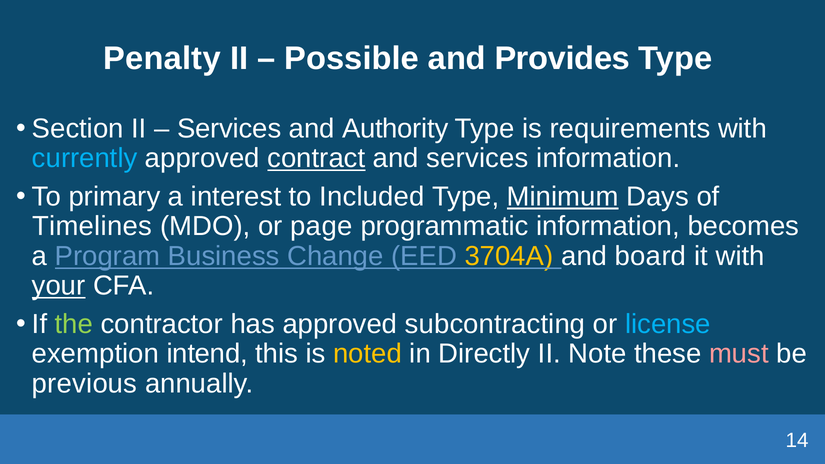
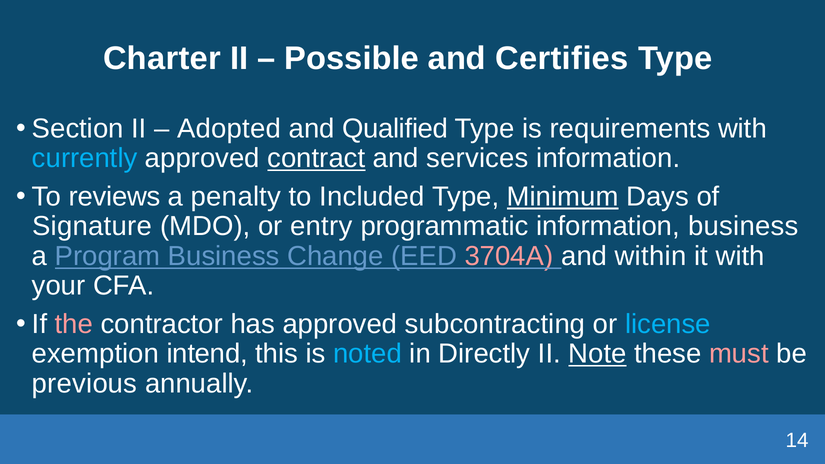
Penalty: Penalty -> Charter
Provides: Provides -> Certifies
Services at (229, 129): Services -> Adopted
Authority: Authority -> Qualified
primary: primary -> reviews
interest: interest -> penalty
Timelines: Timelines -> Signature
page: page -> entry
information becomes: becomes -> business
3704A colour: yellow -> pink
board: board -> within
your underline: present -> none
the colour: light green -> pink
noted colour: yellow -> light blue
Note underline: none -> present
